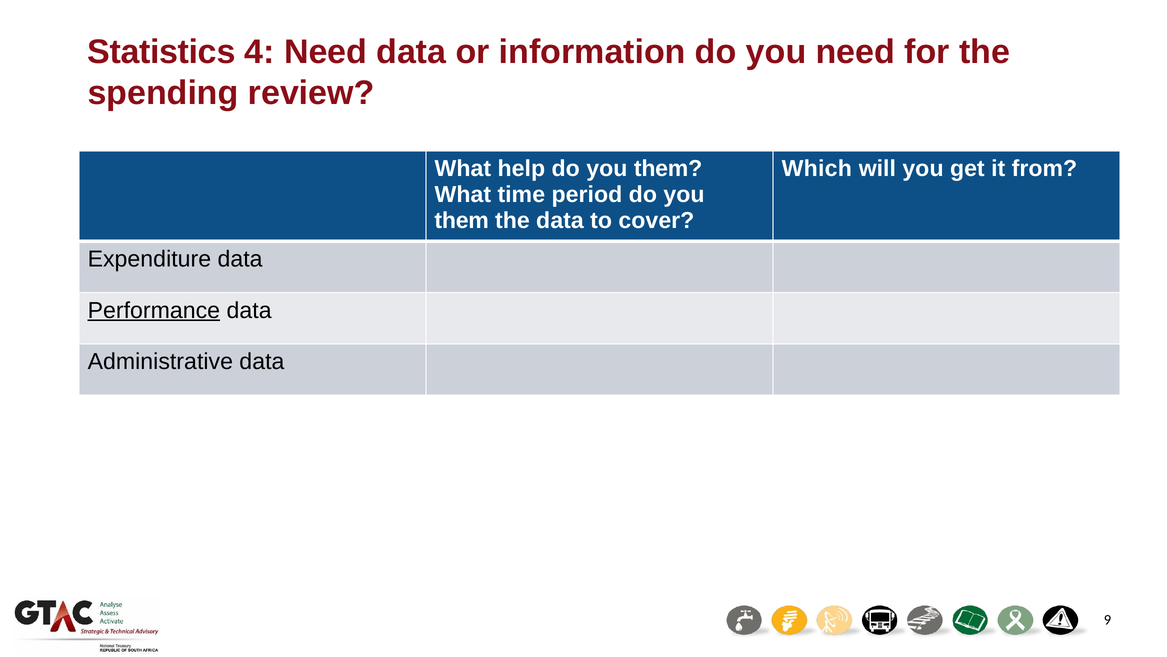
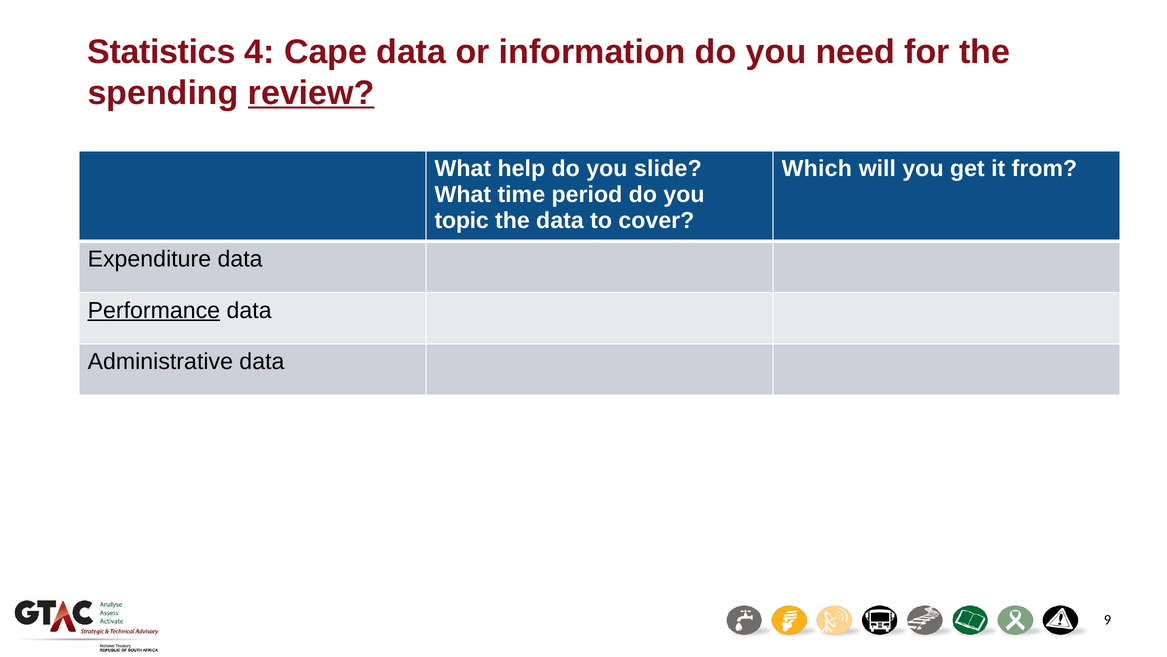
4 Need: Need -> Cape
review underline: none -> present
them at (668, 169): them -> slide
them at (462, 221): them -> topic
